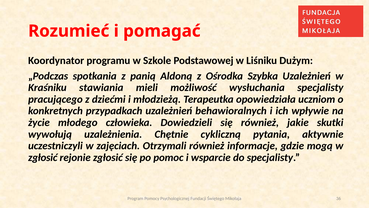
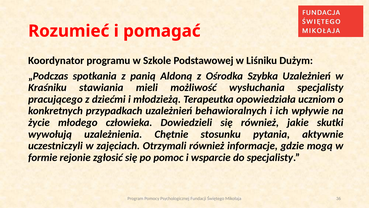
cykliczną: cykliczną -> stosunku
zgłosić at (43, 157): zgłosić -> formie
